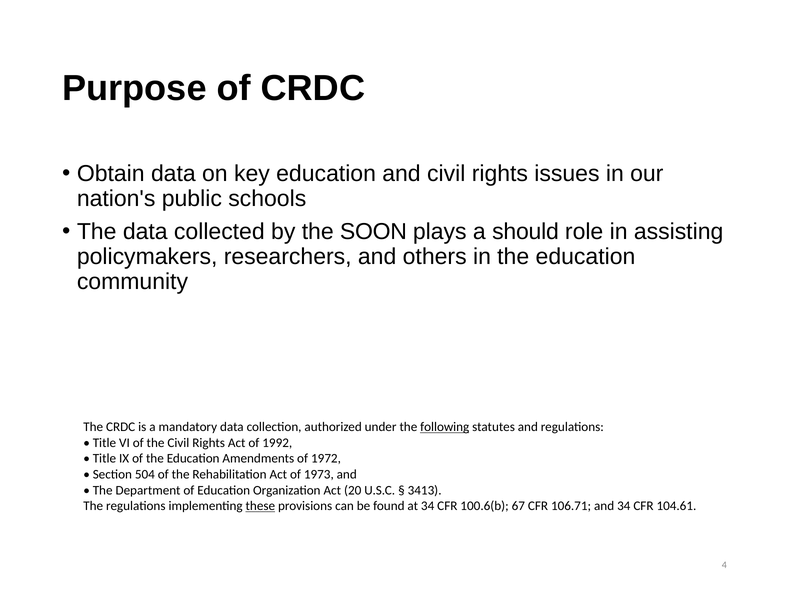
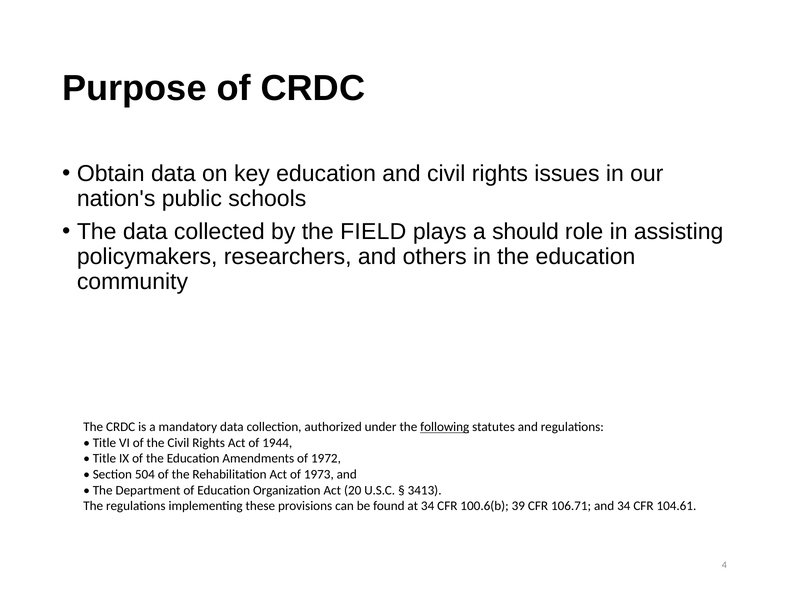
SOON: SOON -> FIELD
1992: 1992 -> 1944
these underline: present -> none
67: 67 -> 39
